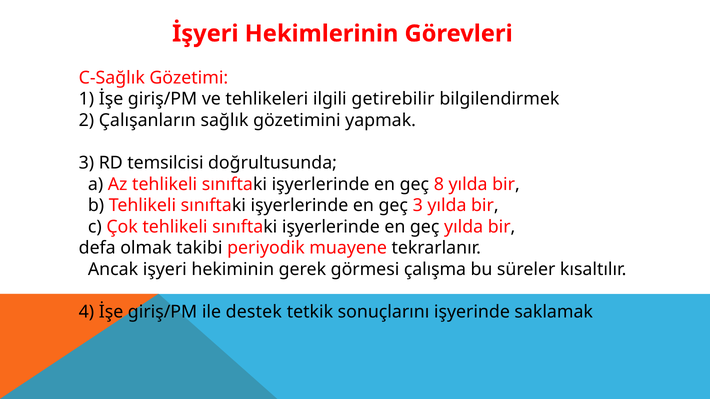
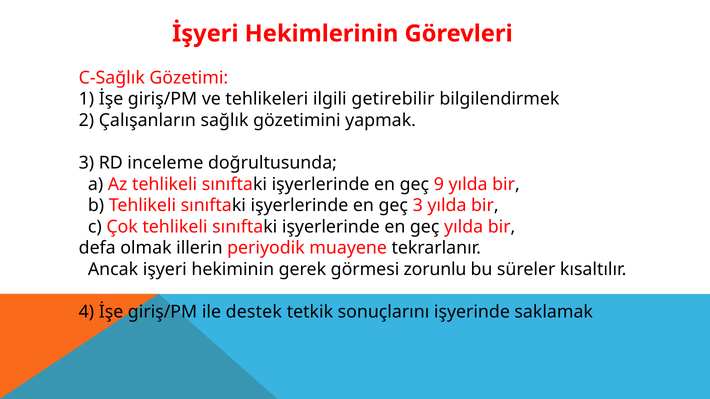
temsilcisi: temsilcisi -> inceleme
8: 8 -> 9
takibi: takibi -> illerin
çalışma: çalışma -> zorunlu
